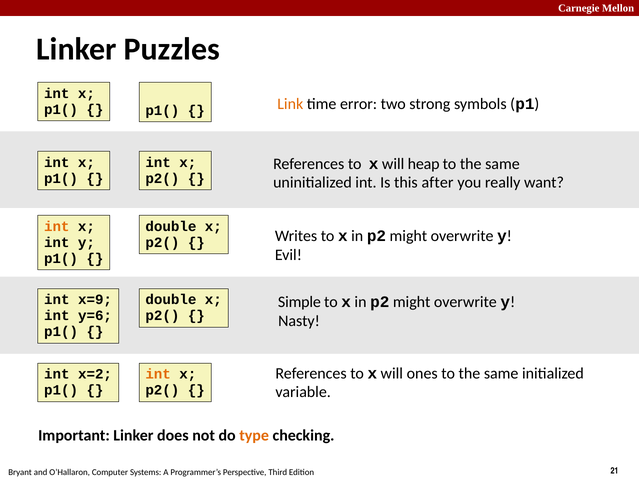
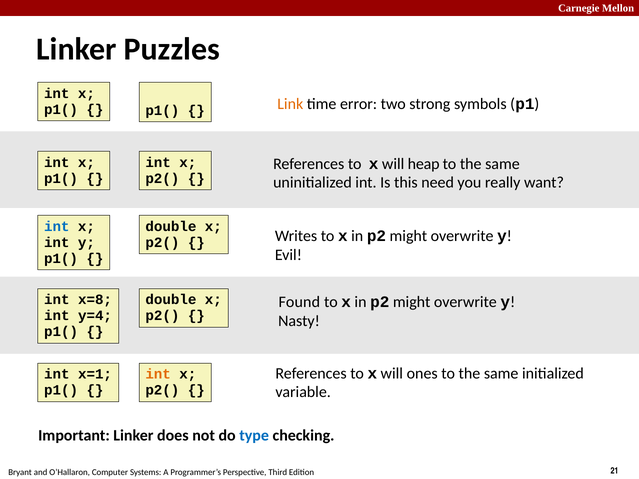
after: after -> need
int at (57, 227) colour: orange -> blue
x=9: x=9 -> x=8
Simple: Simple -> Found
y=6: y=6 -> y=4
x=2: x=2 -> x=1
type colour: orange -> blue
